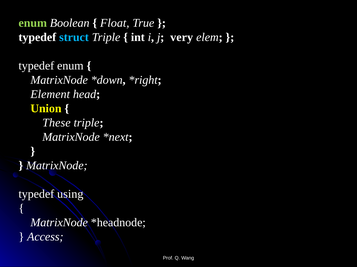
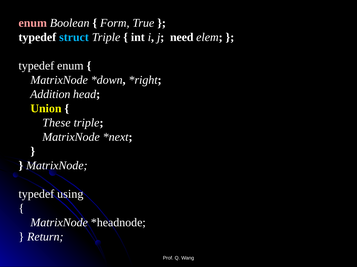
enum at (33, 23) colour: light green -> pink
Float: Float -> Form
very: very -> need
Element: Element -> Addition
Access: Access -> Return
